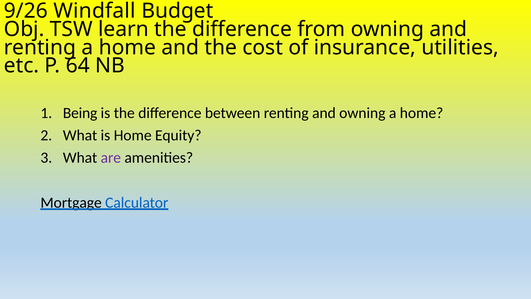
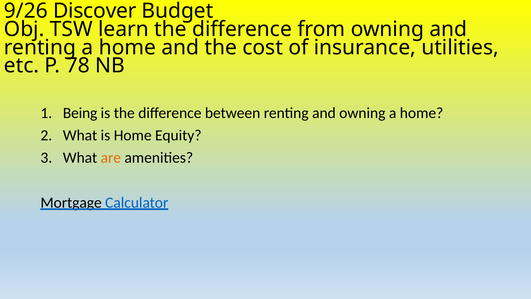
Windfall: Windfall -> Discover
64: 64 -> 78
are colour: purple -> orange
